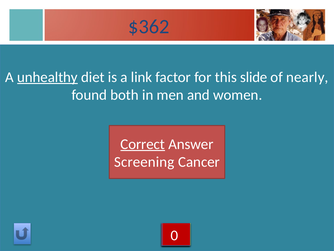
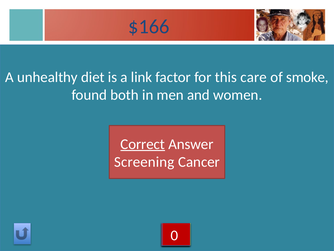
$362: $362 -> $166
unhealthy underline: present -> none
slide: slide -> care
nearly: nearly -> smoke
